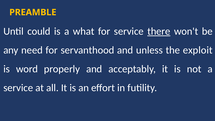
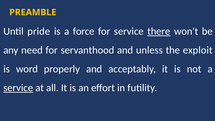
could: could -> pride
what: what -> force
service at (18, 88) underline: none -> present
